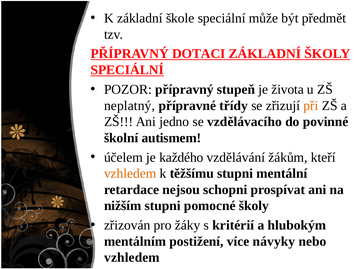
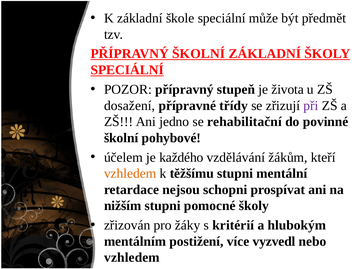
PŘÍPRAVNÝ DOTACI: DOTACI -> ŠKOLNÍ
neplatný: neplatný -> dosažení
při colour: orange -> purple
vzdělávacího: vzdělávacího -> rehabilitační
autismem: autismem -> pohybové
návyky: návyky -> vyzvedl
